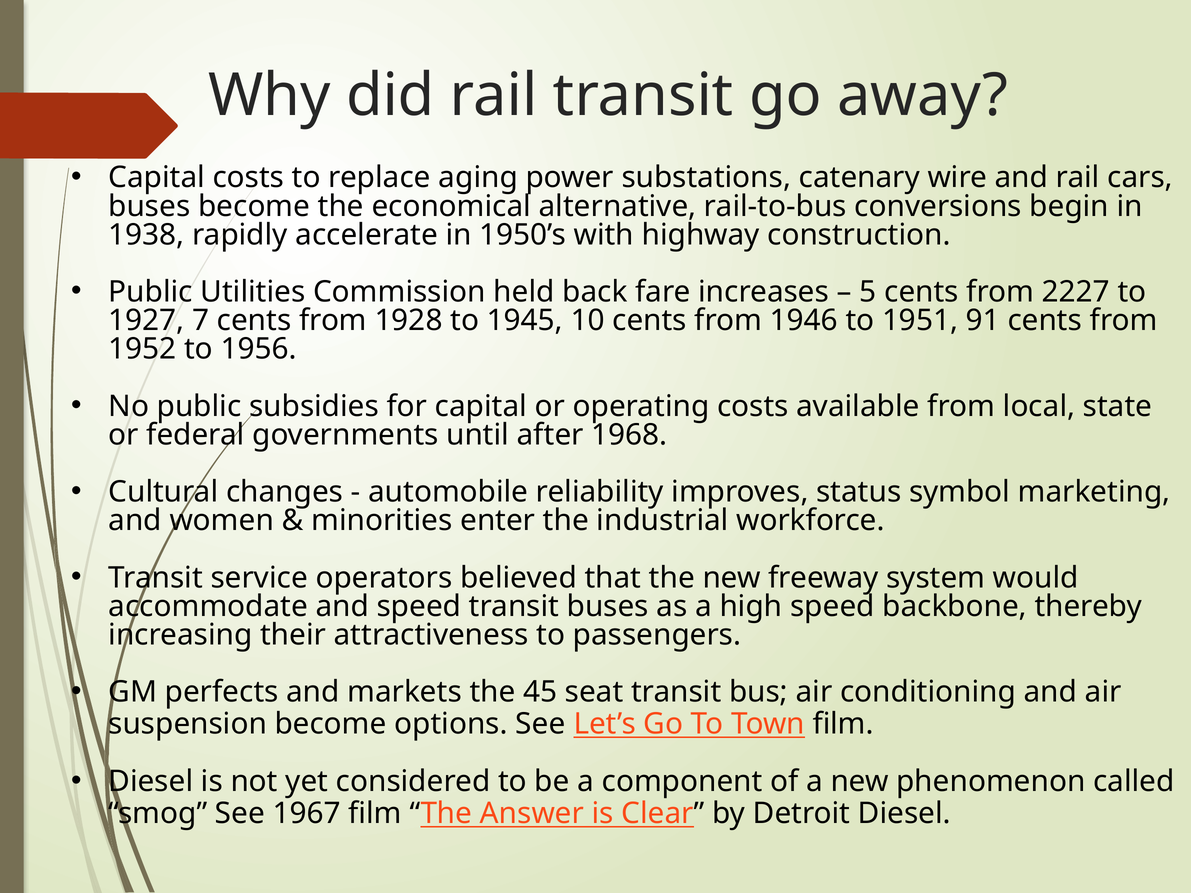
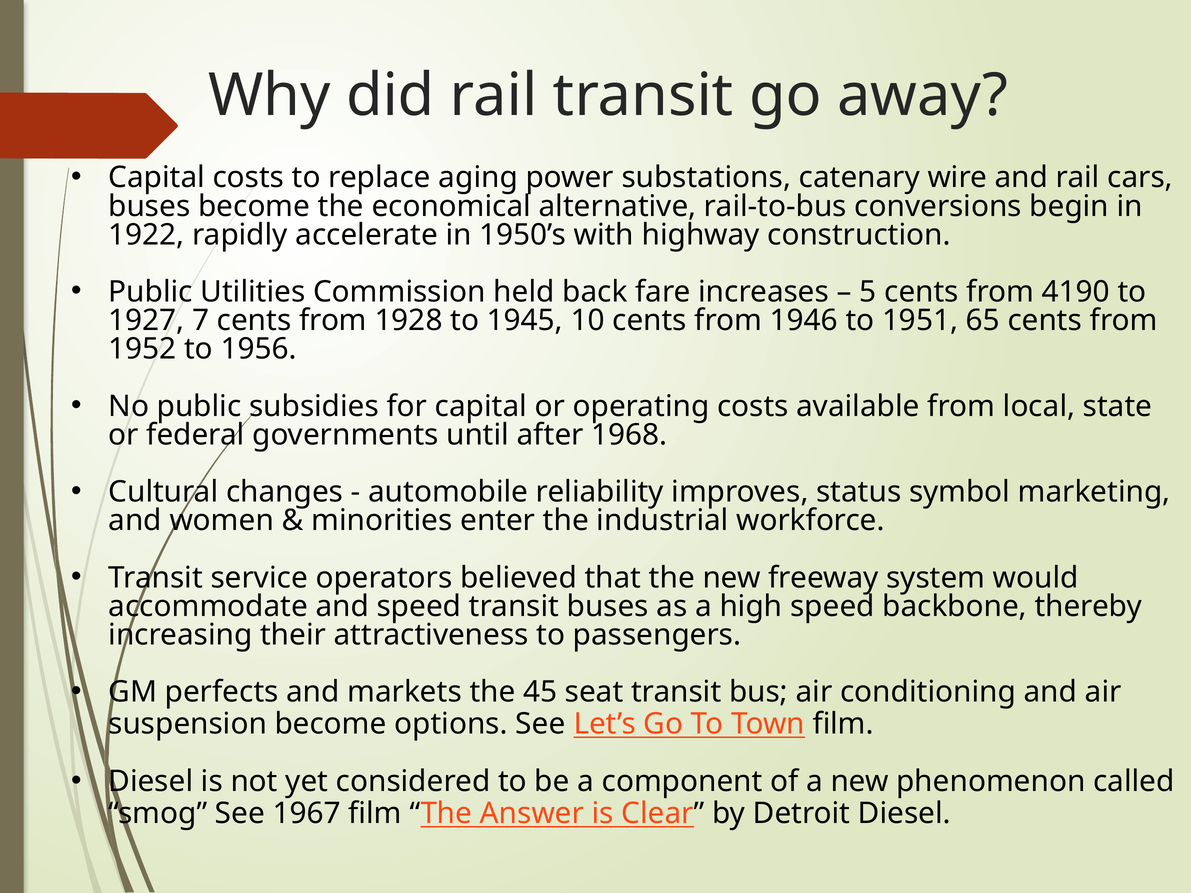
1938: 1938 -> 1922
2227: 2227 -> 4190
91: 91 -> 65
